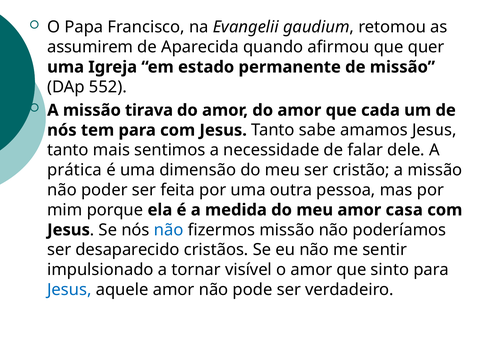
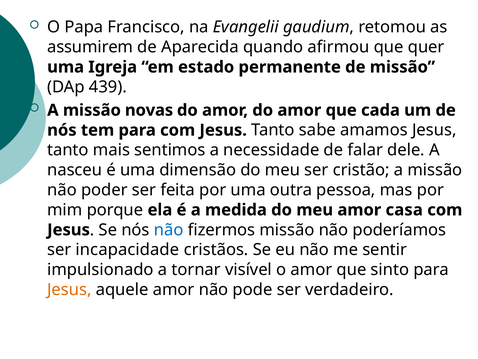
552: 552 -> 439
tirava: tirava -> novas
prática: prática -> nasceu
desaparecido: desaparecido -> incapacidade
Jesus at (69, 289) colour: blue -> orange
